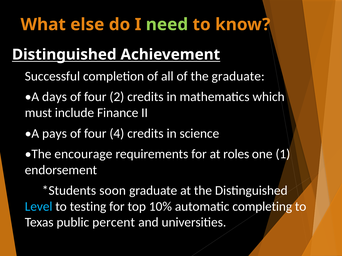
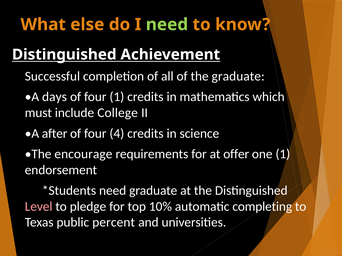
four 2: 2 -> 1
Finance: Finance -> College
pays: pays -> after
roles: roles -> offer
soon at (113, 191): soon -> need
Level colour: light blue -> pink
testing: testing -> pledge
